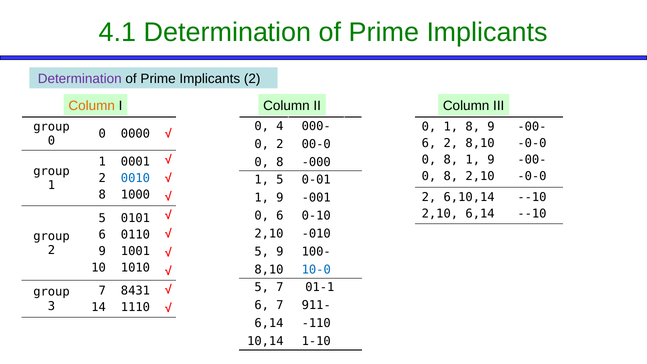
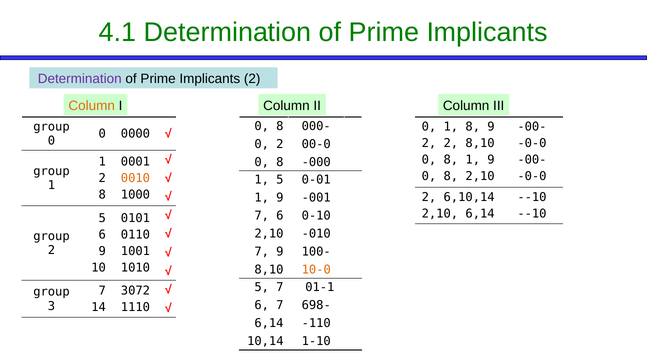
4 at (280, 126): 4 -> 8
6 at (429, 143): 6 -> 2
0010 colour: blue -> orange
0 at (262, 216): 0 -> 7
5 at (262, 252): 5 -> 7
10-0 colour: blue -> orange
8431: 8431 -> 3072
911-: 911- -> 698-
